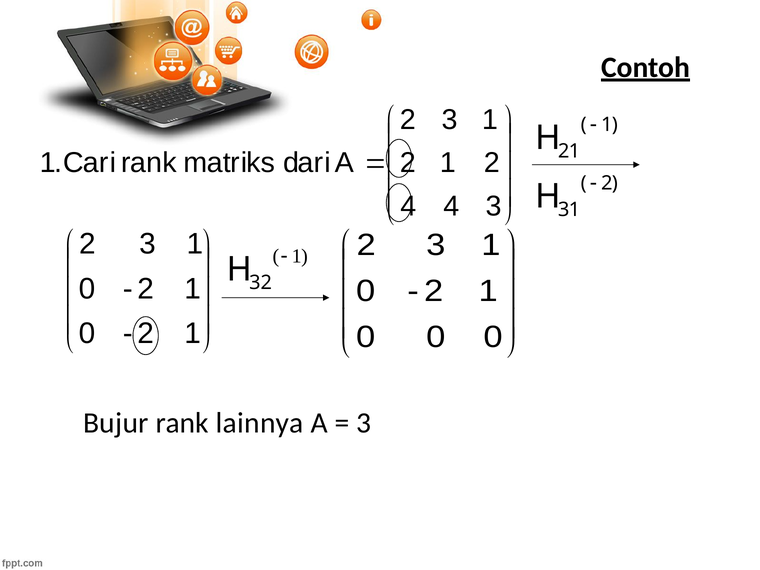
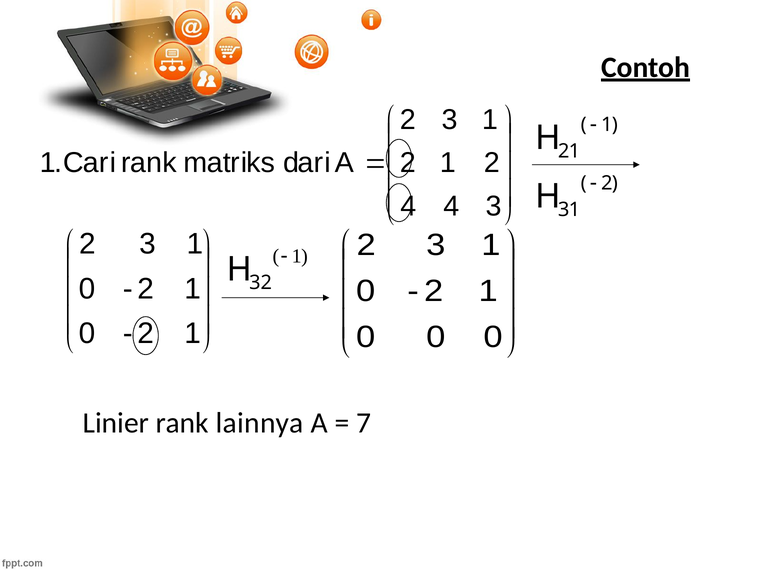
Bujur: Bujur -> Linier
3 at (364, 423): 3 -> 7
